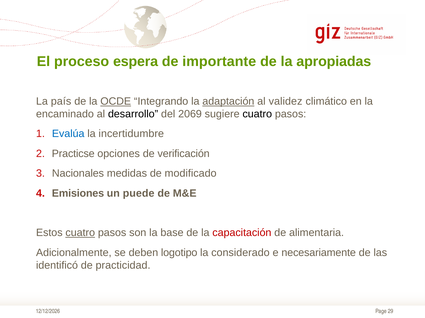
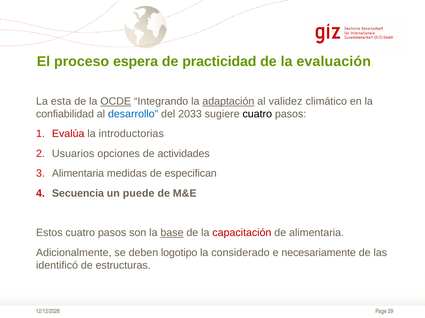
importante: importante -> practicidad
apropiadas: apropiadas -> evaluación
país: país -> esta
encaminado: encaminado -> confiabilidad
desarrollo colour: black -> blue
2069: 2069 -> 2033
Evalúa colour: blue -> red
incertidumbre: incertidumbre -> introductorias
Practicse: Practicse -> Usuarios
verificación: verificación -> actividades
Nacionales at (78, 174): Nacionales -> Alimentaria
modificado: modificado -> especifican
Emisiones: Emisiones -> Secuencia
cuatro at (80, 233) underline: present -> none
base underline: none -> present
practicidad: practicidad -> estructuras
